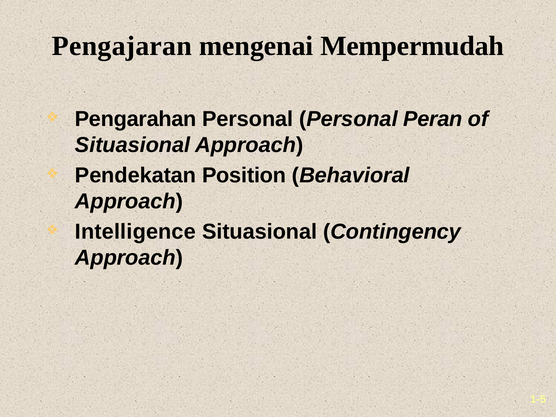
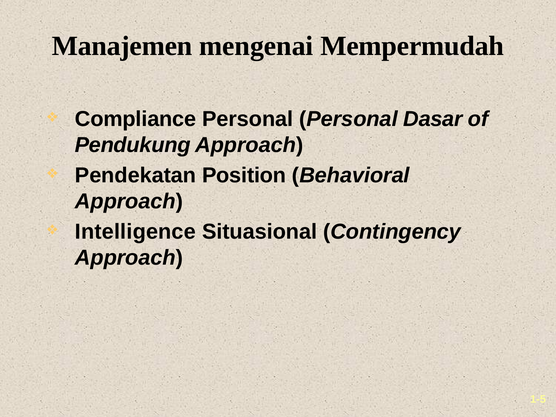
Pengajaran: Pengajaran -> Manajemen
Pengarahan: Pengarahan -> Compliance
Peran: Peran -> Dasar
Situasional at (133, 145): Situasional -> Pendukung
